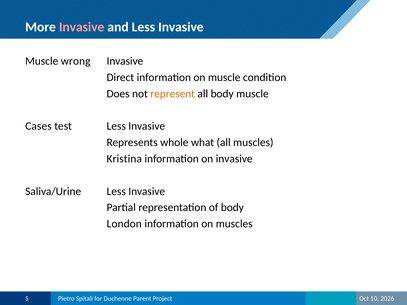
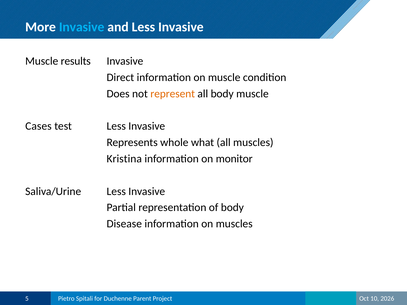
Invasive at (82, 27) colour: pink -> light blue
wrong: wrong -> results
on invasive: invasive -> monitor
London: London -> Disease
